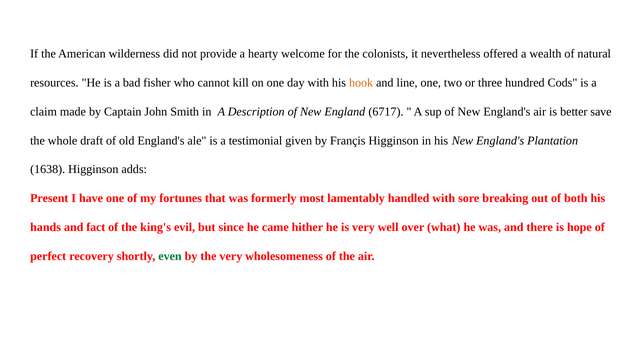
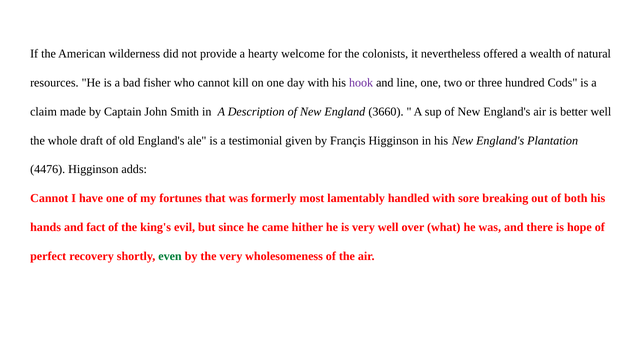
hook colour: orange -> purple
6717: 6717 -> 3660
better save: save -> well
1638: 1638 -> 4476
Present at (49, 198): Present -> Cannot
